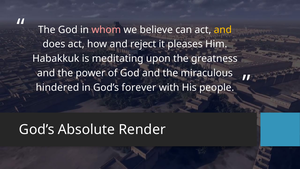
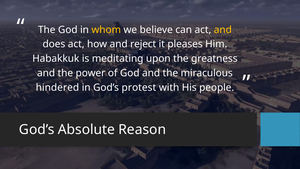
whom colour: pink -> yellow
forever: forever -> protest
Render: Render -> Reason
